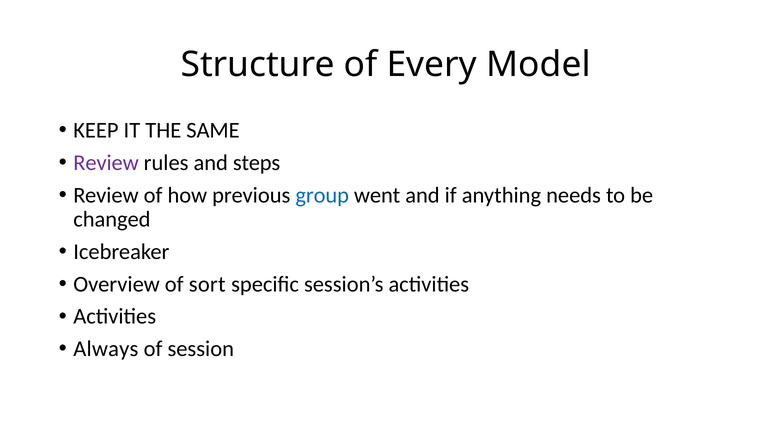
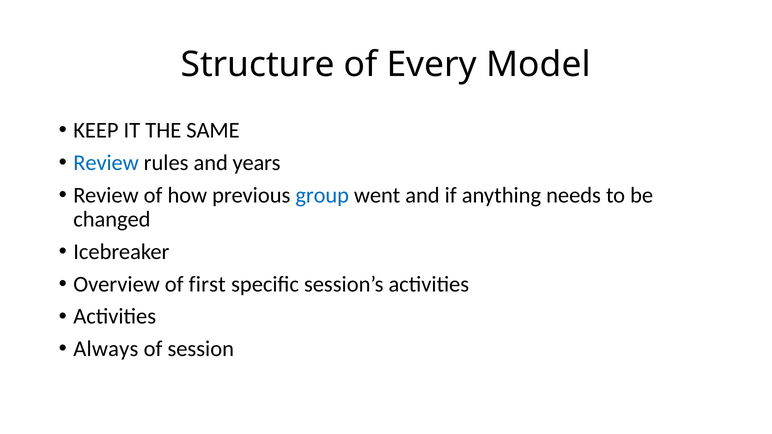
Review at (106, 163) colour: purple -> blue
steps: steps -> years
sort: sort -> first
